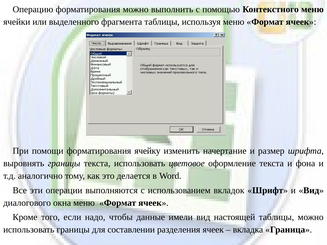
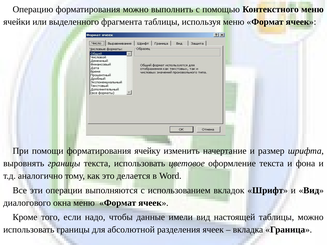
составлении: составлении -> абсолютной
